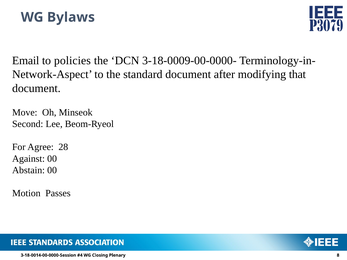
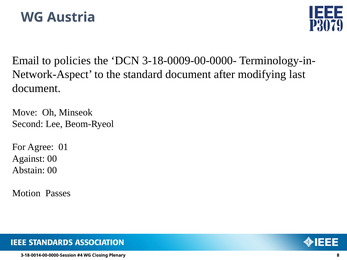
Bylaws: Bylaws -> Austria
that: that -> last
28: 28 -> 01
